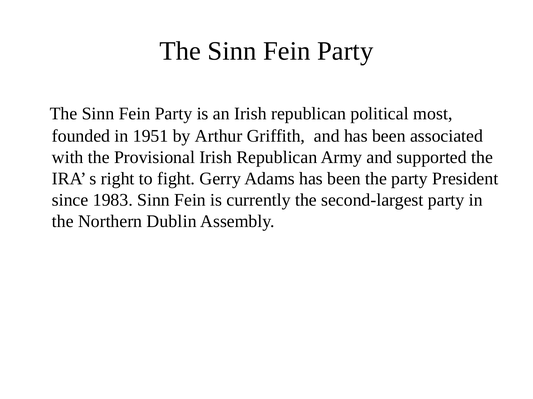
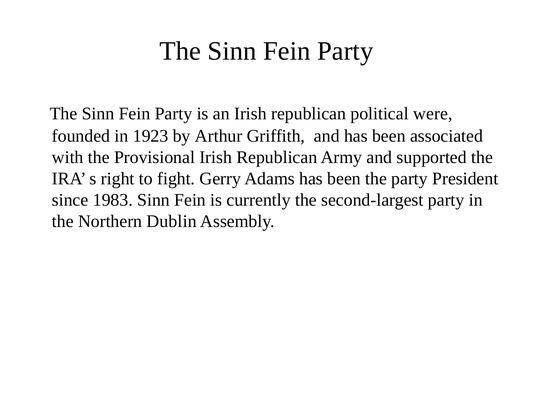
most: most -> were
1951: 1951 -> 1923
